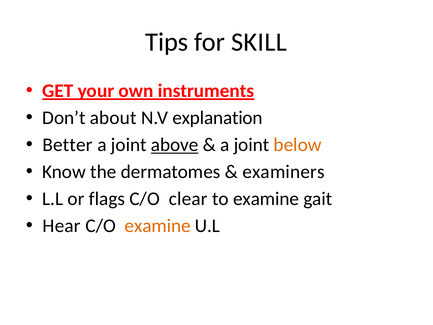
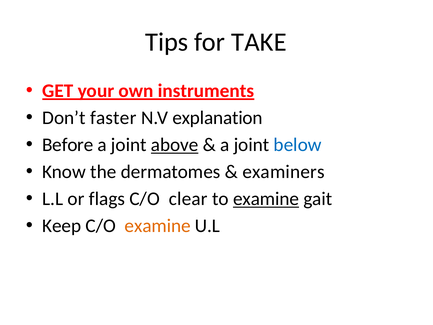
SKILL: SKILL -> TAKE
about: about -> faster
Better: Better -> Before
below colour: orange -> blue
examine at (266, 199) underline: none -> present
Hear: Hear -> Keep
